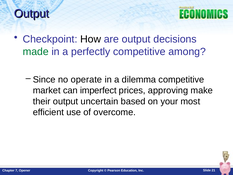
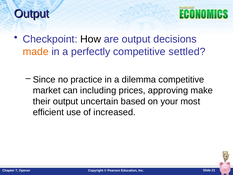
made colour: green -> orange
among: among -> settled
operate: operate -> practice
imperfect: imperfect -> including
overcome: overcome -> increased
